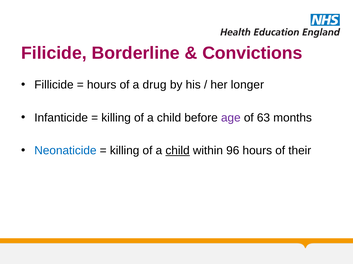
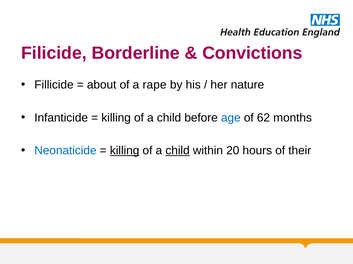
hours at (102, 85): hours -> about
drug: drug -> rape
longer: longer -> nature
age colour: purple -> blue
63: 63 -> 62
killing at (125, 151) underline: none -> present
96: 96 -> 20
